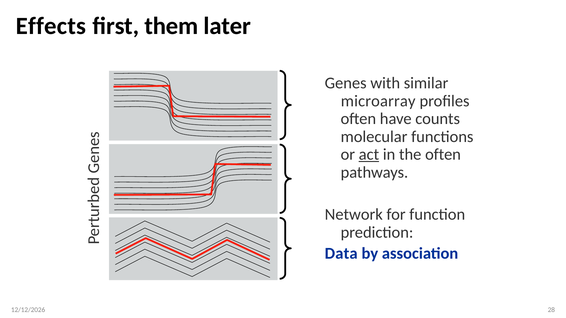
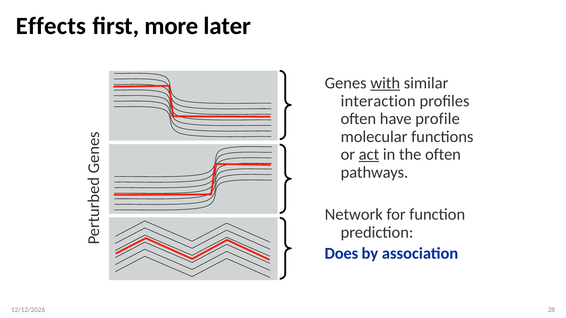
them: them -> more
with underline: none -> present
microarray: microarray -> interaction
counts: counts -> profile
Data: Data -> Does
